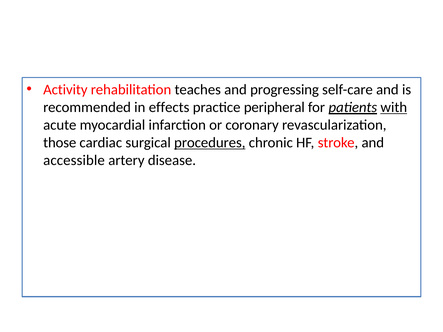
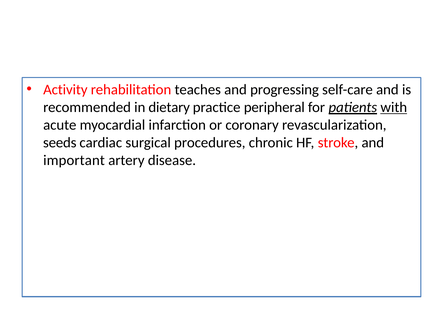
effects: effects -> dietary
those: those -> seeds
procedures underline: present -> none
accessible: accessible -> important
